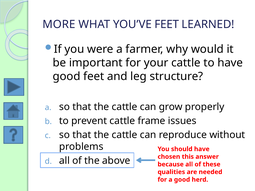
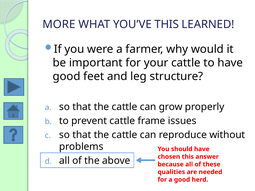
YOU’VE FEET: FEET -> THIS
